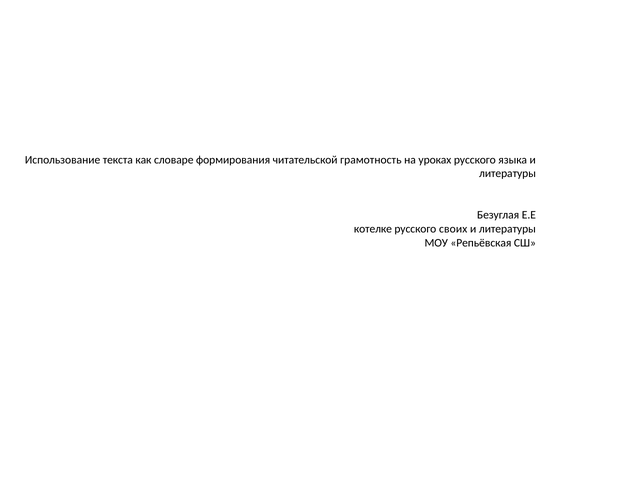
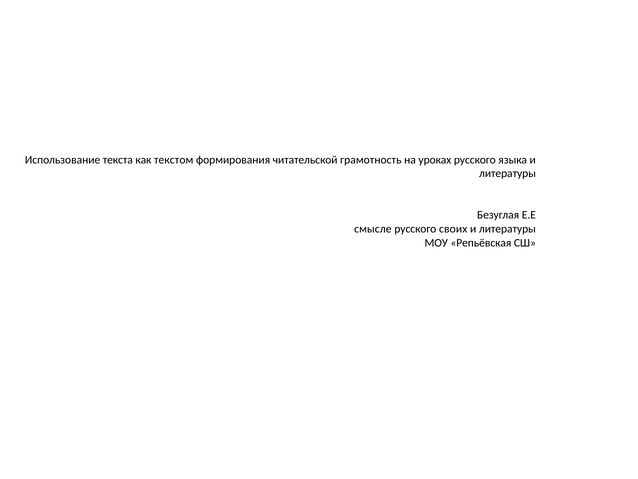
словаре: словаре -> текстом
котелке: котелке -> смысле
